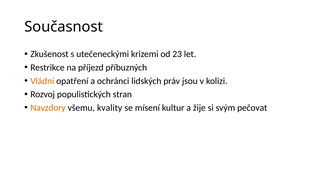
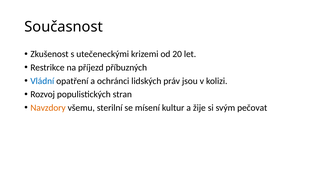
23: 23 -> 20
Vládní colour: orange -> blue
kvality: kvality -> sterilní
